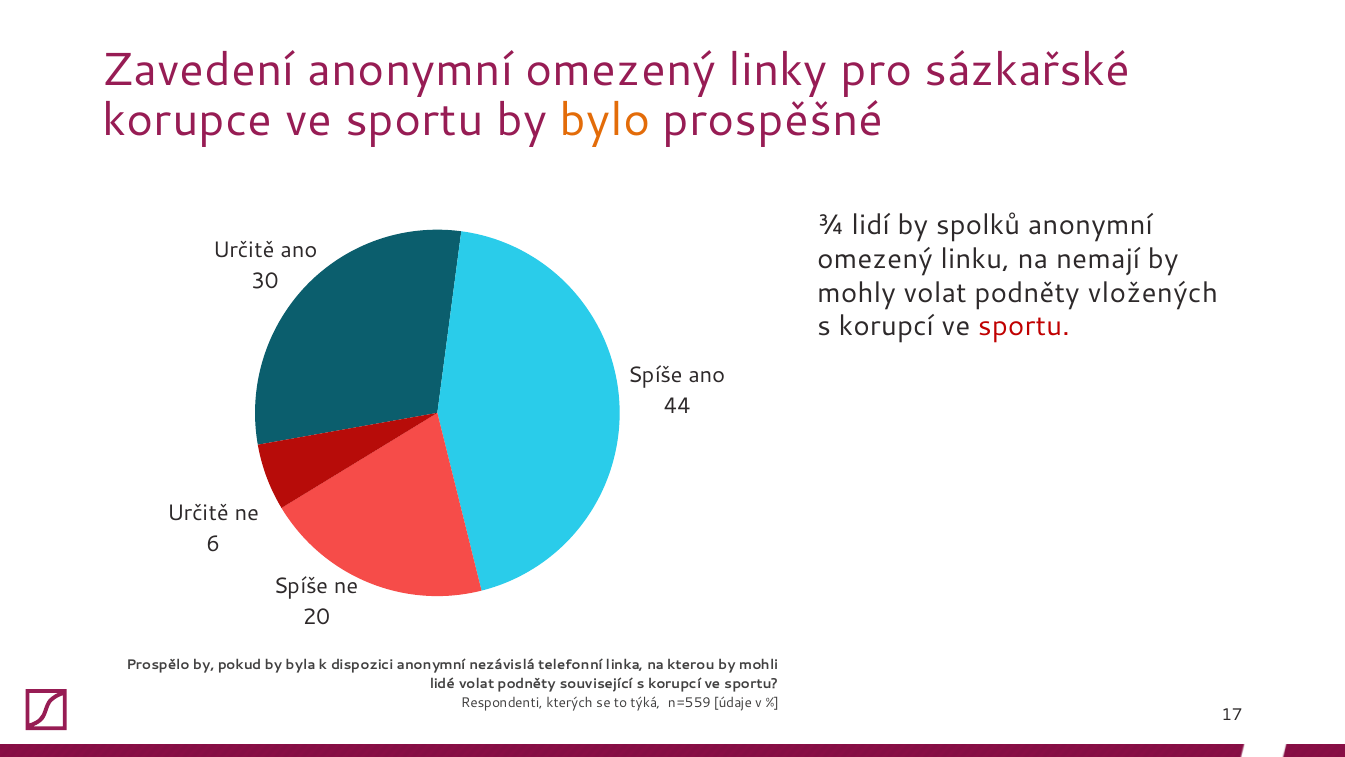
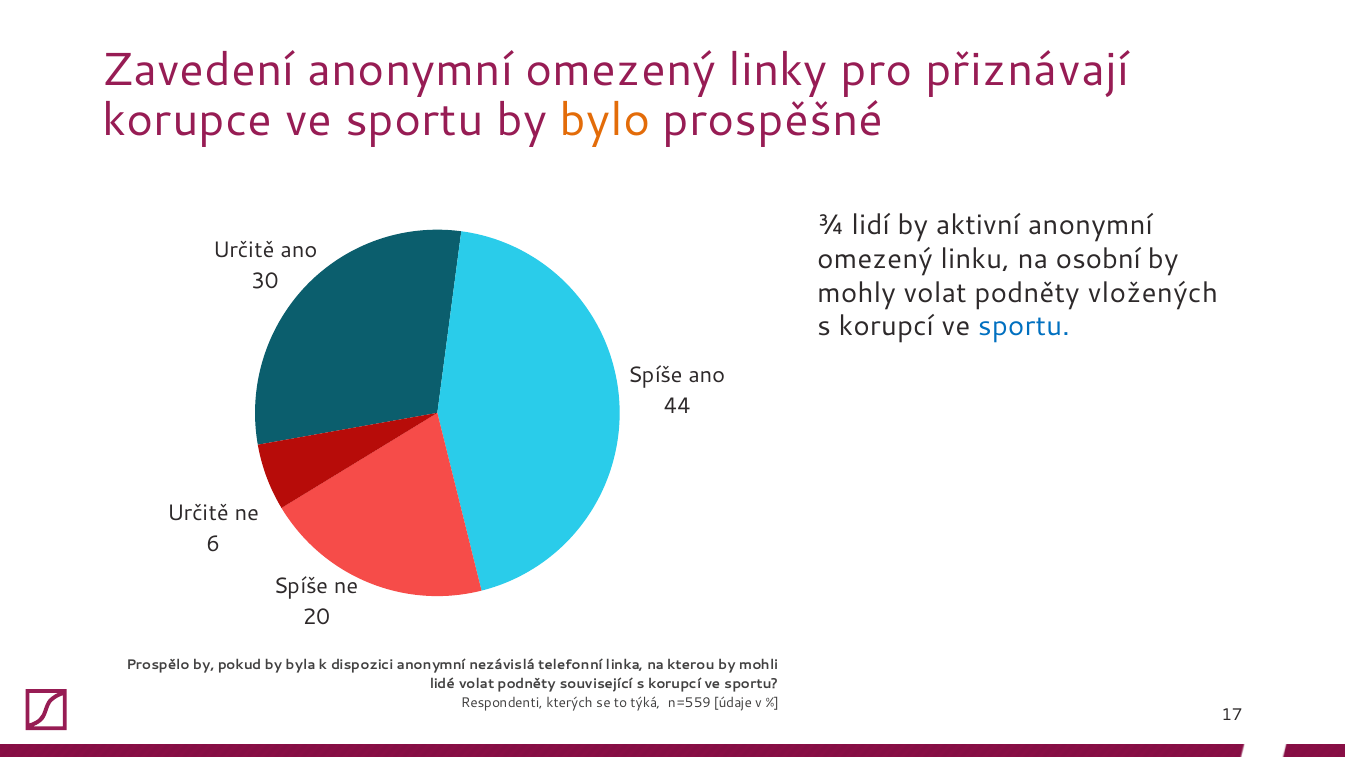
sázkařské: sázkařské -> přiznávají
spolků: spolků -> aktivní
nemají: nemají -> osobní
sportu at (1024, 326) colour: red -> blue
